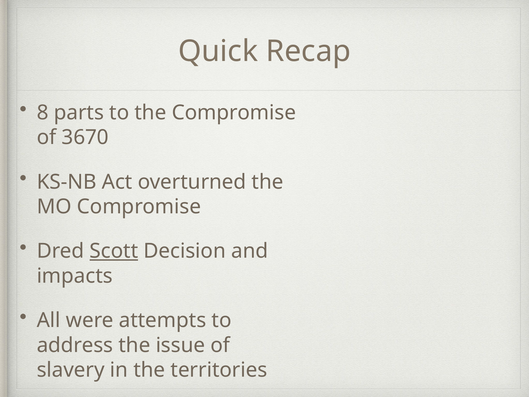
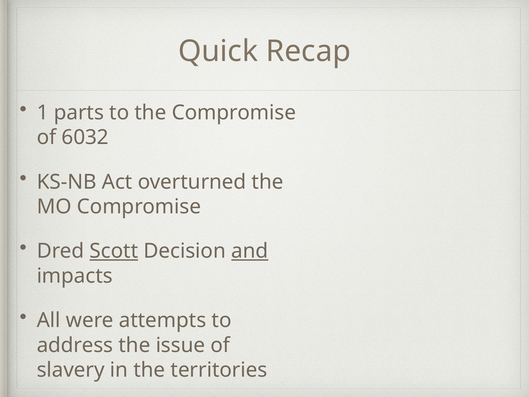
8: 8 -> 1
3670: 3670 -> 6032
and underline: none -> present
